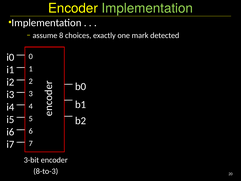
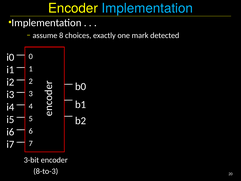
Implementation at (147, 8) colour: light green -> light blue
